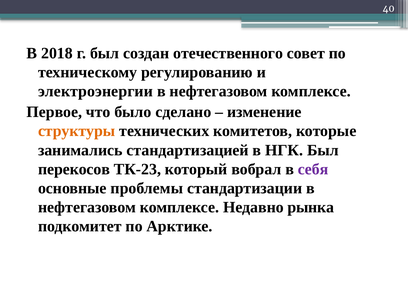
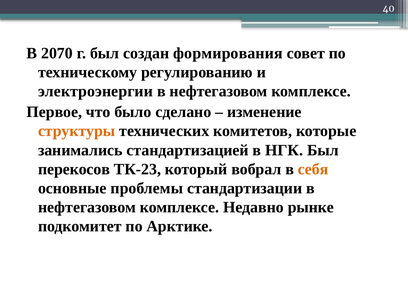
2018: 2018 -> 2070
отечественного: отечественного -> формирования
себя colour: purple -> orange
рынка: рынка -> рынке
